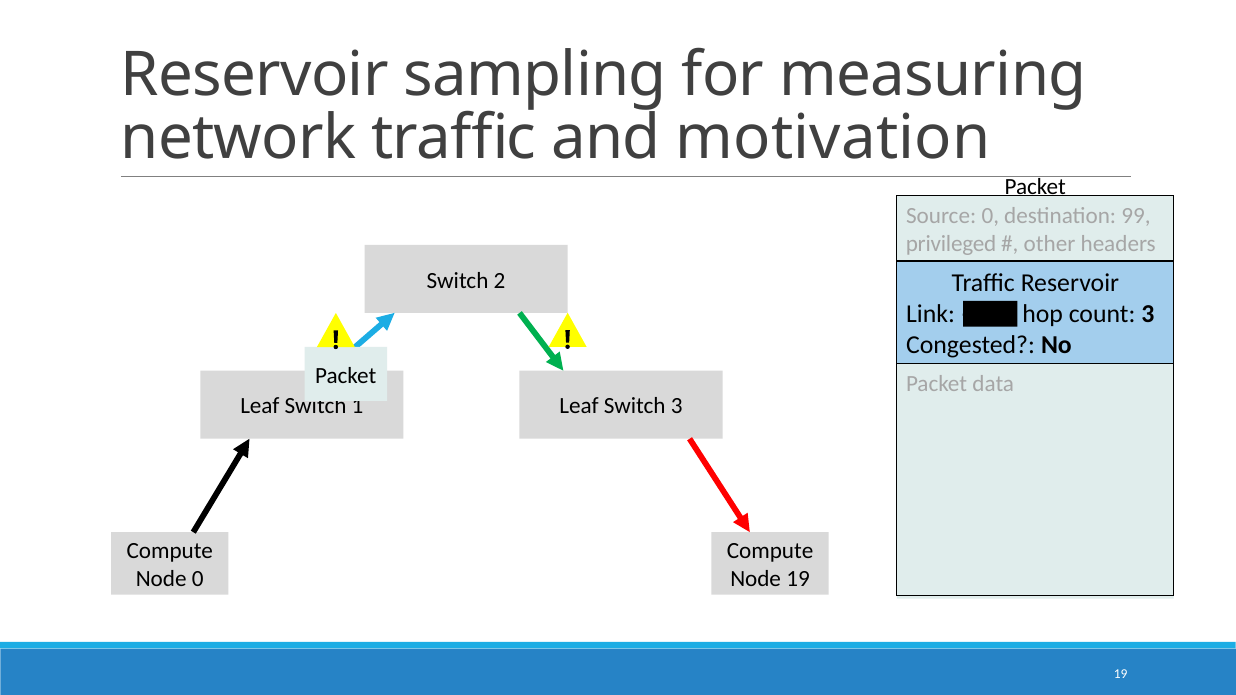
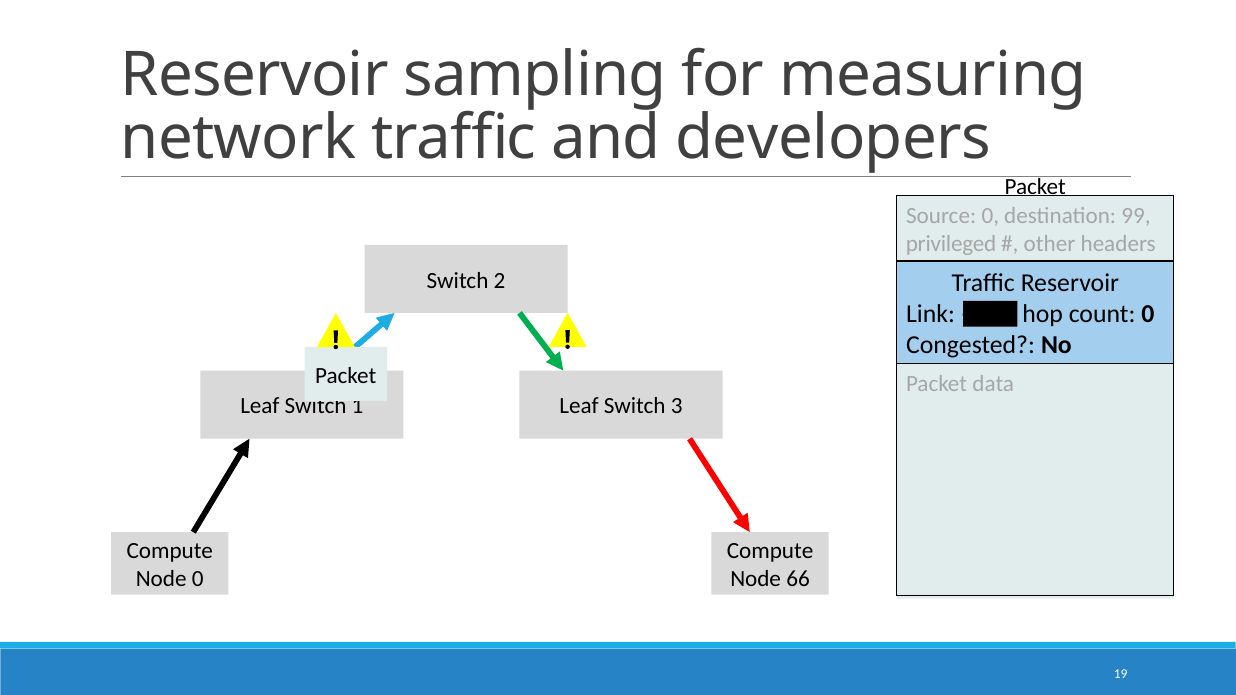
motivation: motivation -> developers
count 3: 3 -> 0
Node 19: 19 -> 66
